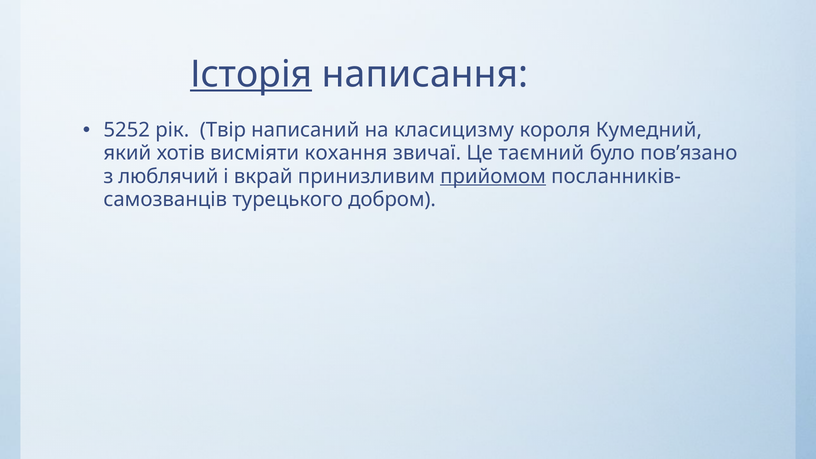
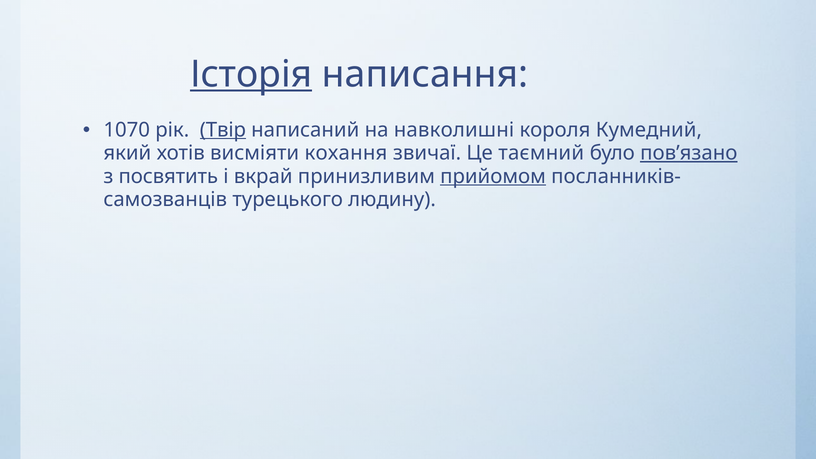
5252: 5252 -> 1070
Твір underline: none -> present
класицизму: класицизму -> навколишні
пов’язано underline: none -> present
люблячий: люблячий -> посвятить
добром: добром -> людину
